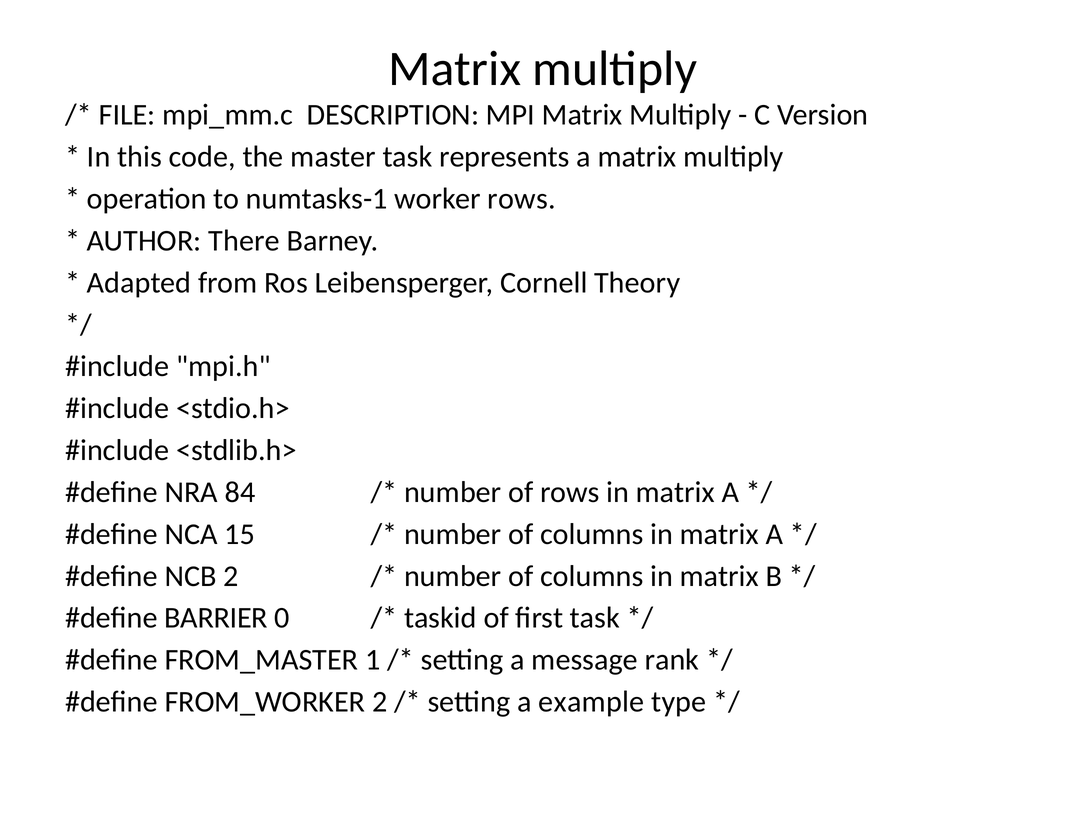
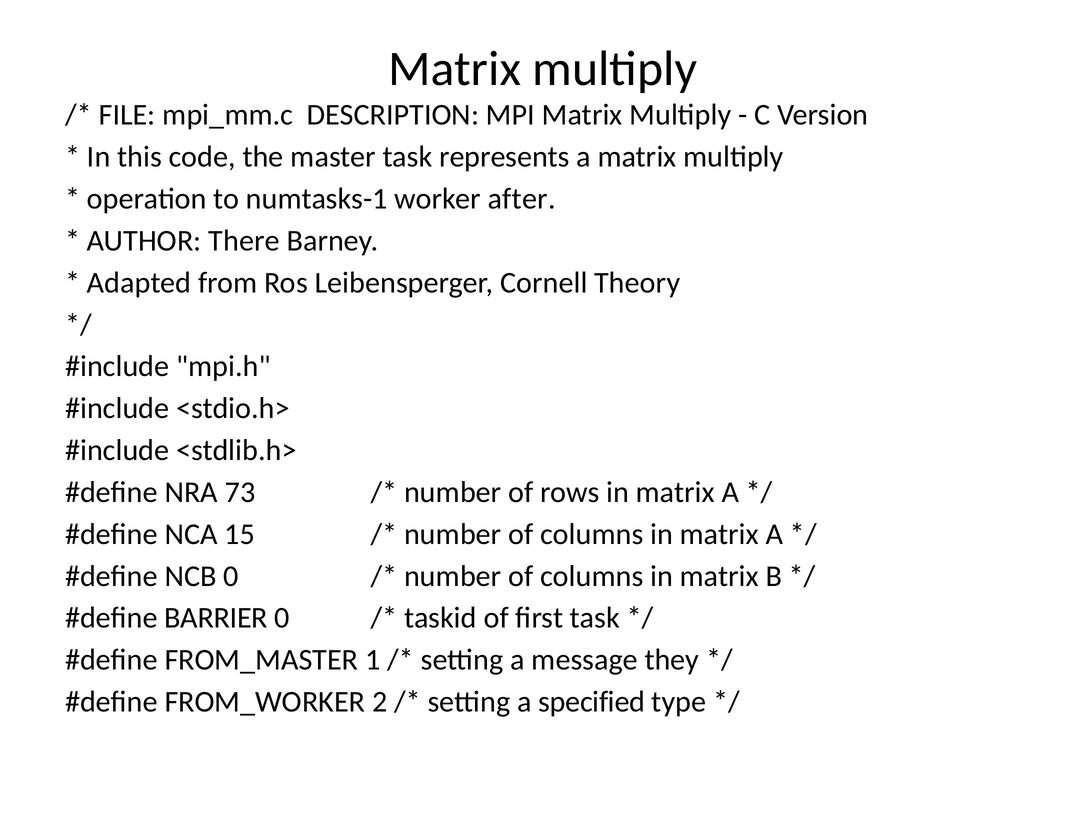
worker rows: rows -> after
84: 84 -> 73
NCB 2: 2 -> 0
rank: rank -> they
example: example -> specified
